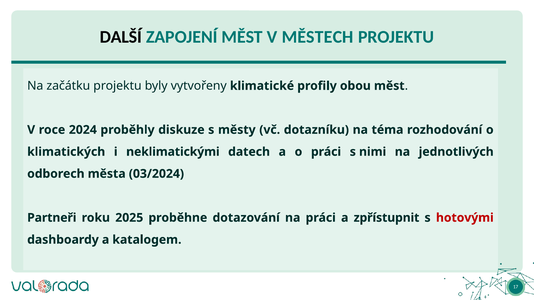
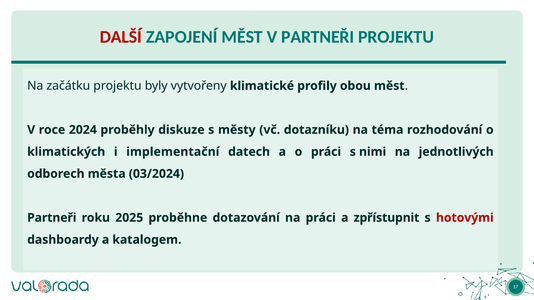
DALŠÍ colour: black -> red
V MĚSTECH: MĚSTECH -> PARTNEŘI
neklimatickými: neklimatickými -> implementační
